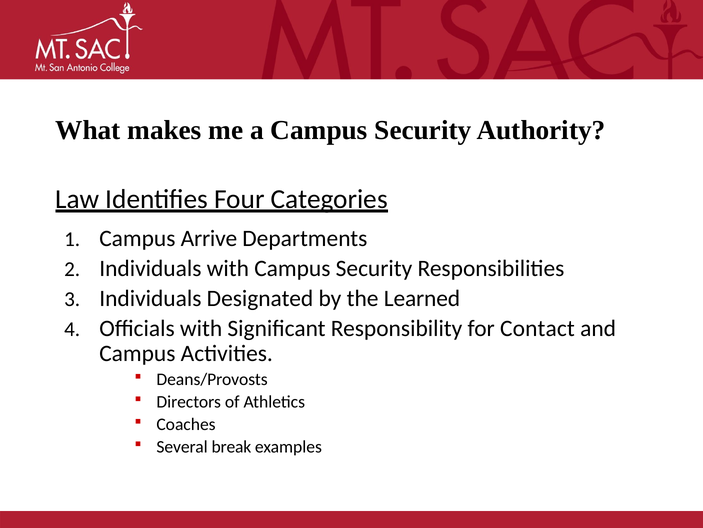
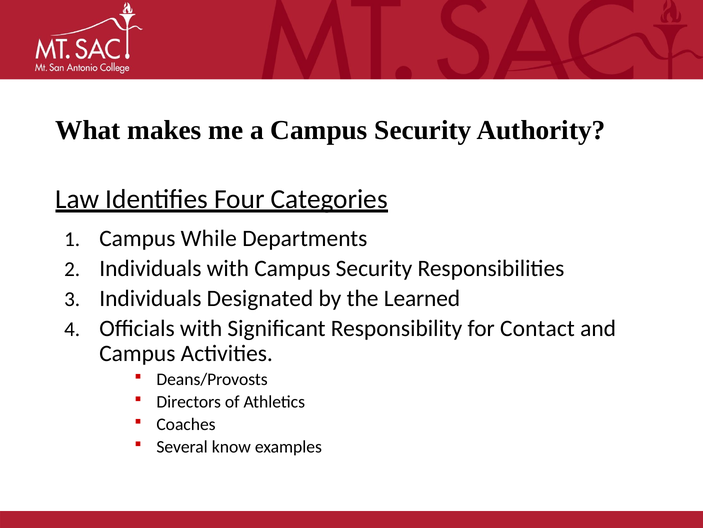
Arrive: Arrive -> While
break: break -> know
